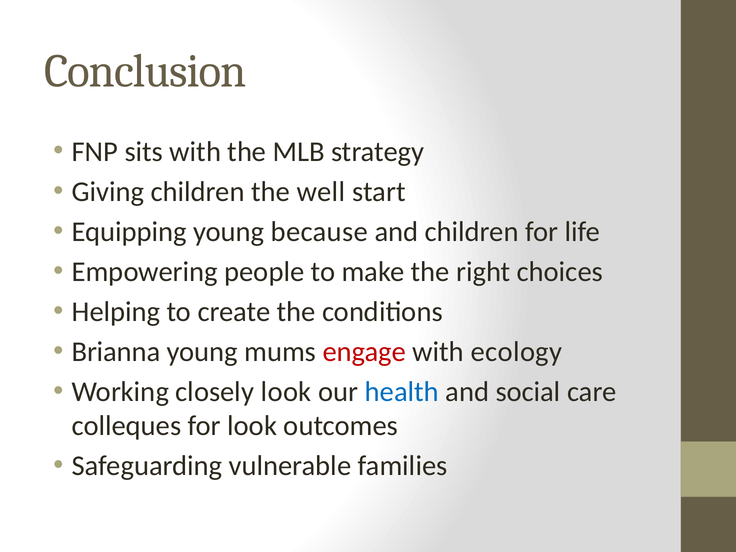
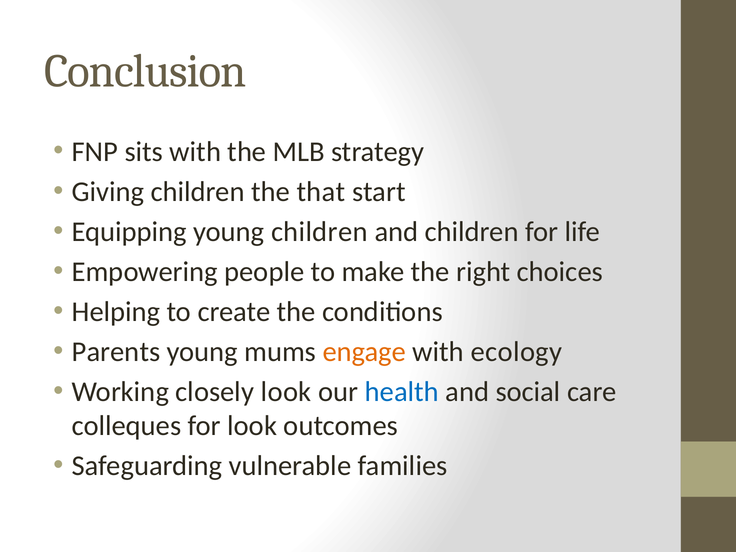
well: well -> that
young because: because -> children
Brianna: Brianna -> Parents
engage colour: red -> orange
